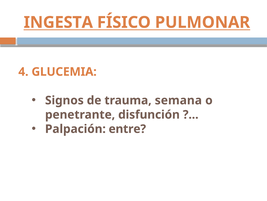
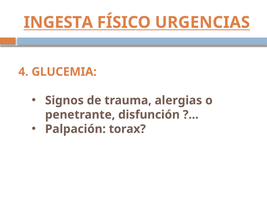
PULMONAR: PULMONAR -> URGENCIAS
semana: semana -> alergias
entre: entre -> torax
